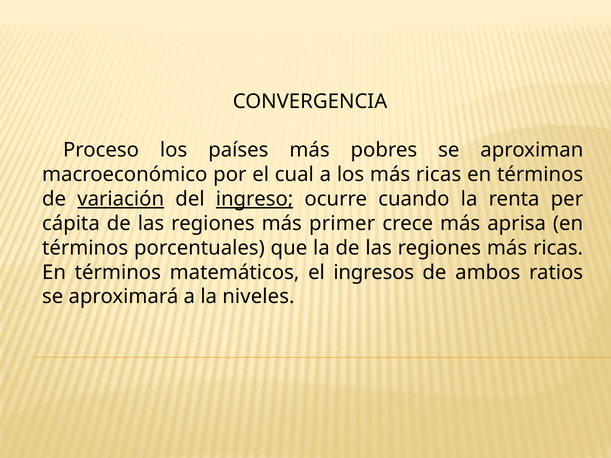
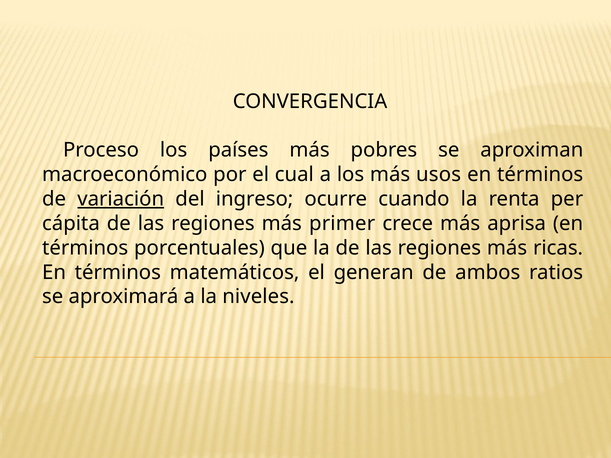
los más ricas: ricas -> usos
ingreso underline: present -> none
ingresos: ingresos -> generan
